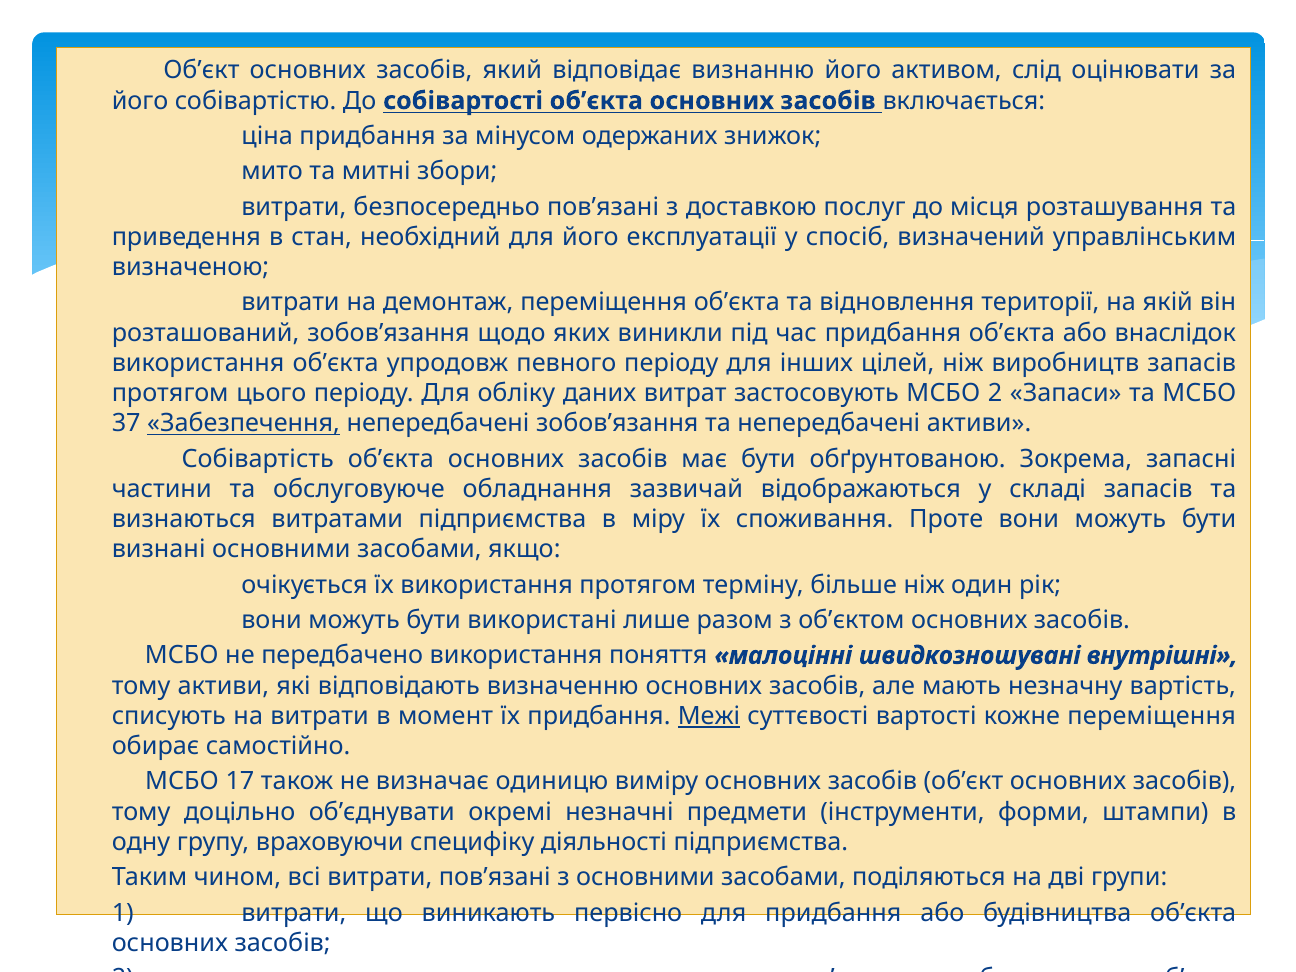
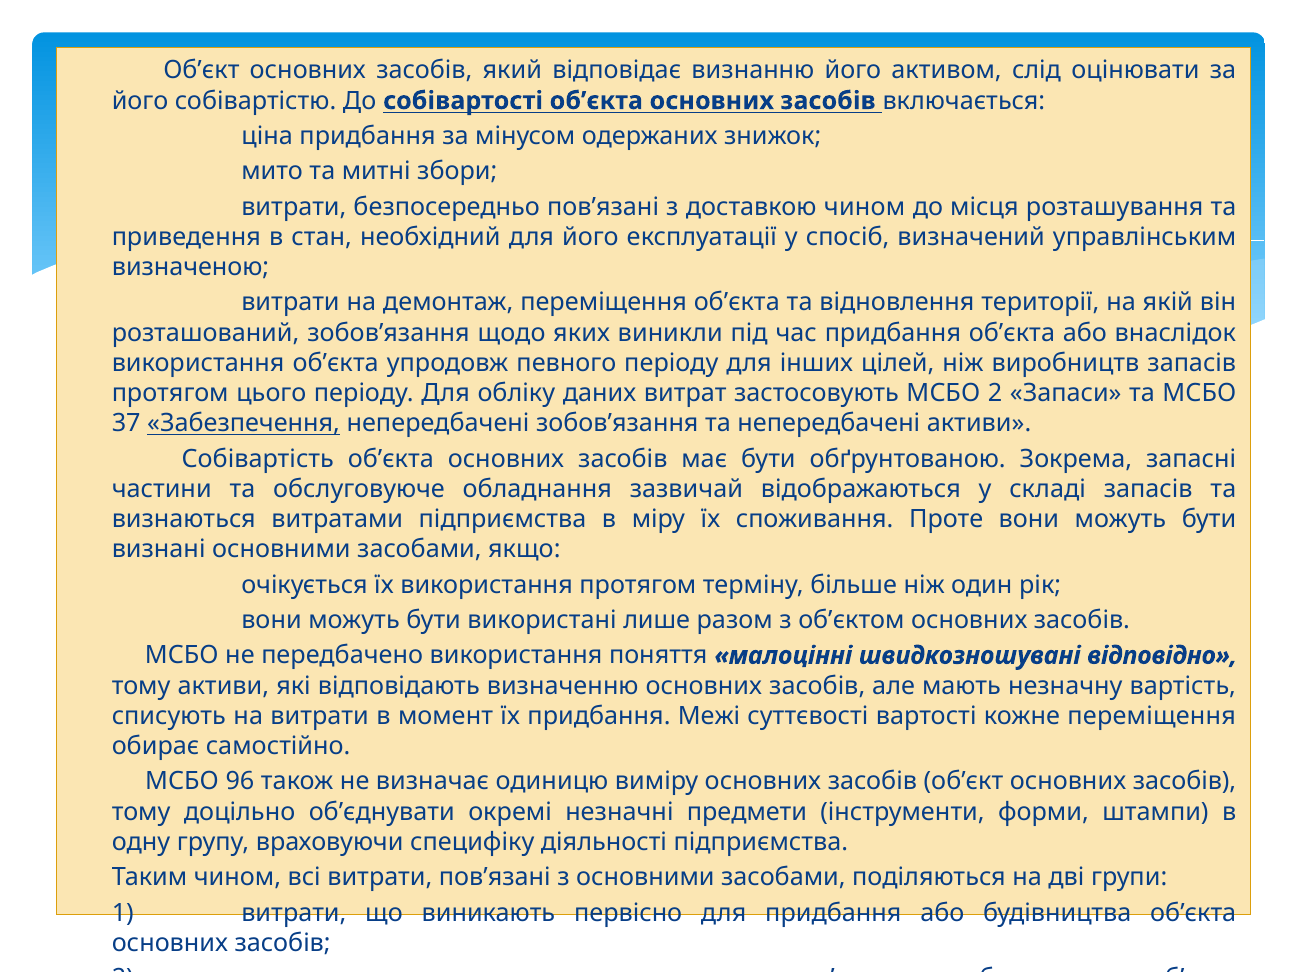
доставкою послуг: послуг -> чином
внутрішні: внутрішні -> відповідно
Межі underline: present -> none
17: 17 -> 96
